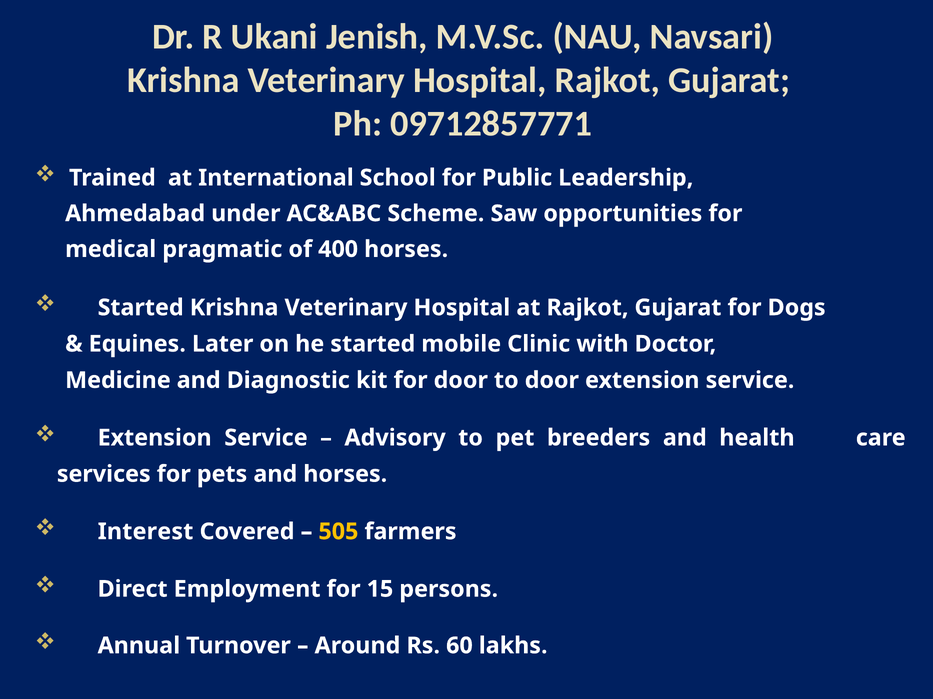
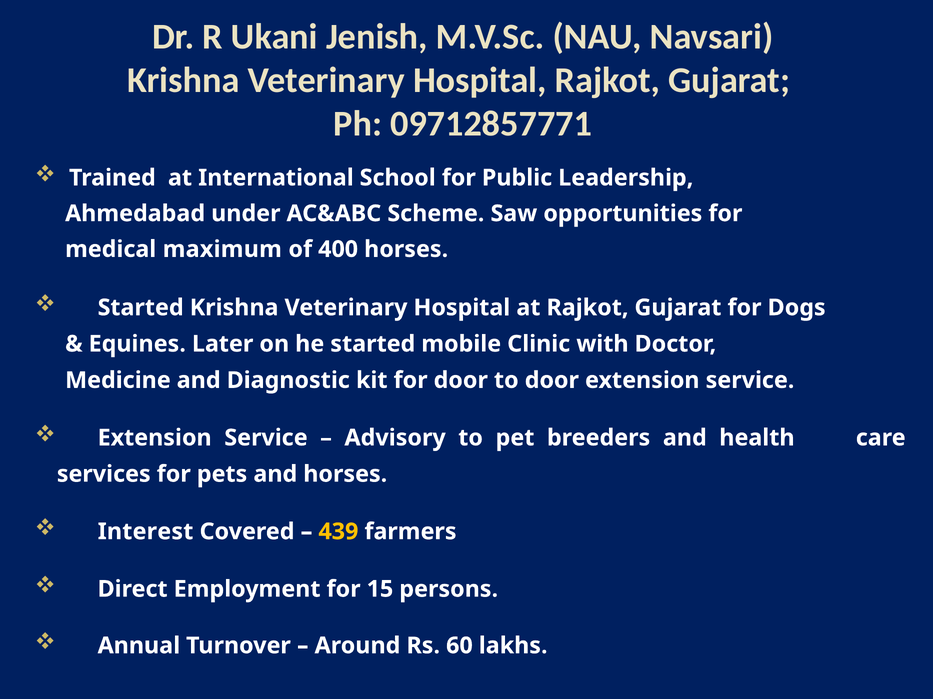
pragmatic: pragmatic -> maximum
505: 505 -> 439
